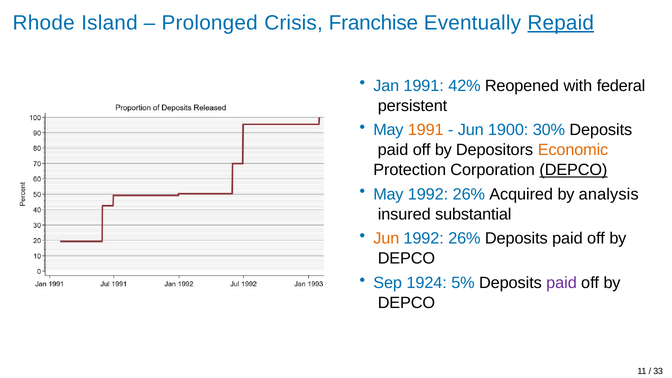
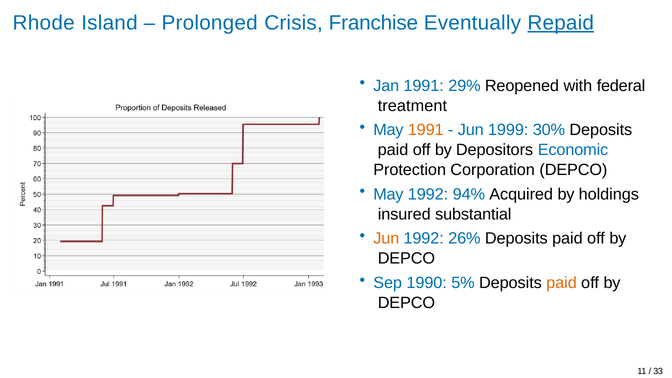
42%: 42% -> 29%
persistent: persistent -> treatment
1900: 1900 -> 1999
Economic colour: orange -> blue
DEPCO at (573, 170) underline: present -> none
May 1992 26%: 26% -> 94%
analysis: analysis -> holdings
1924: 1924 -> 1990
paid at (562, 283) colour: purple -> orange
